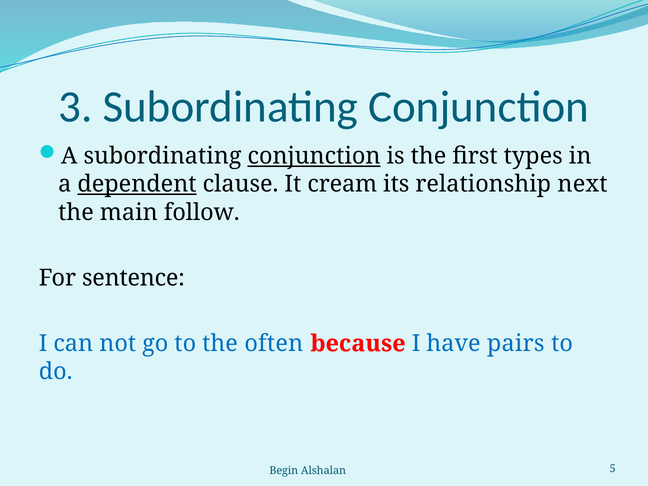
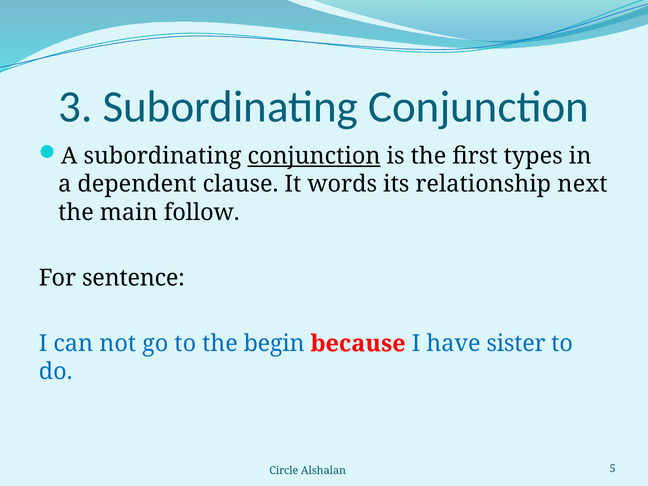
dependent underline: present -> none
cream: cream -> words
often: often -> begin
pairs: pairs -> sister
Begin: Begin -> Circle
